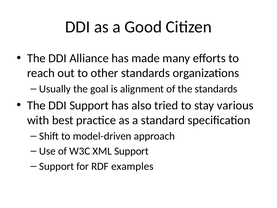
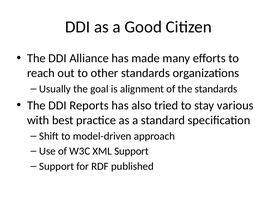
DDI Support: Support -> Reports
examples: examples -> published
